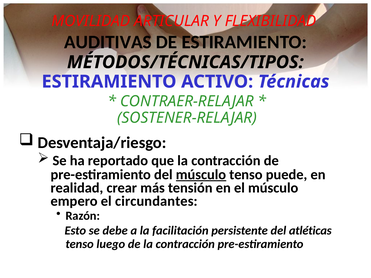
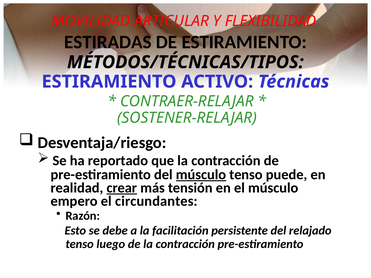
AUDITIVAS: AUDITIVAS -> ESTIRADAS
crear underline: none -> present
atléticas: atléticas -> relajado
